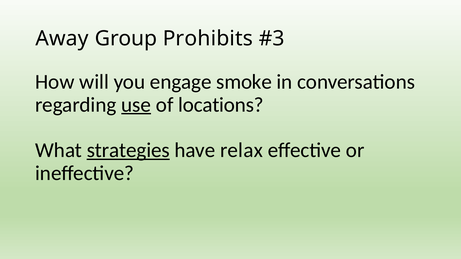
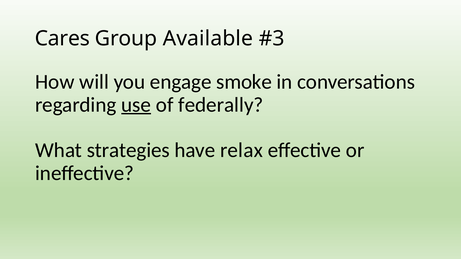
Away: Away -> Cares
Prohibits: Prohibits -> Available
locations: locations -> federally
strategies underline: present -> none
